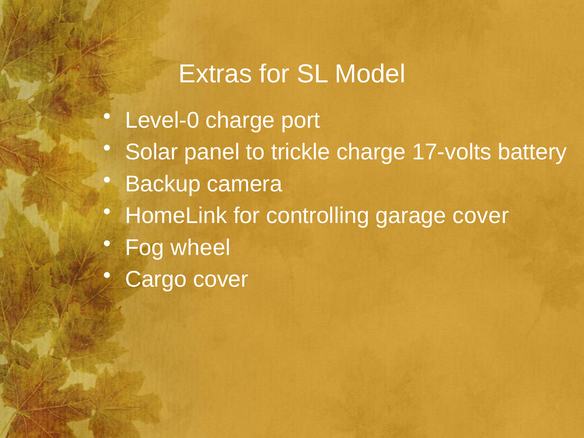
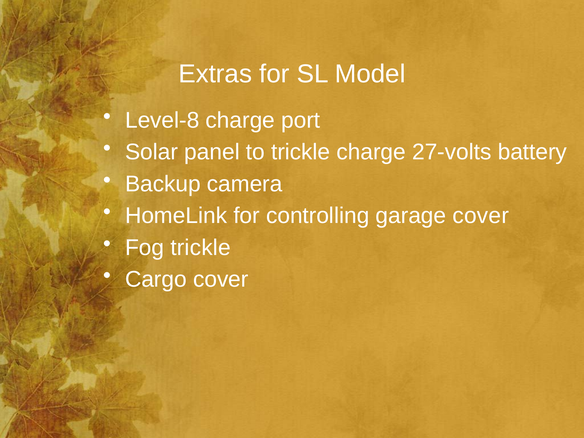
Level-0: Level-0 -> Level-8
17-volts: 17-volts -> 27-volts
Fog wheel: wheel -> trickle
